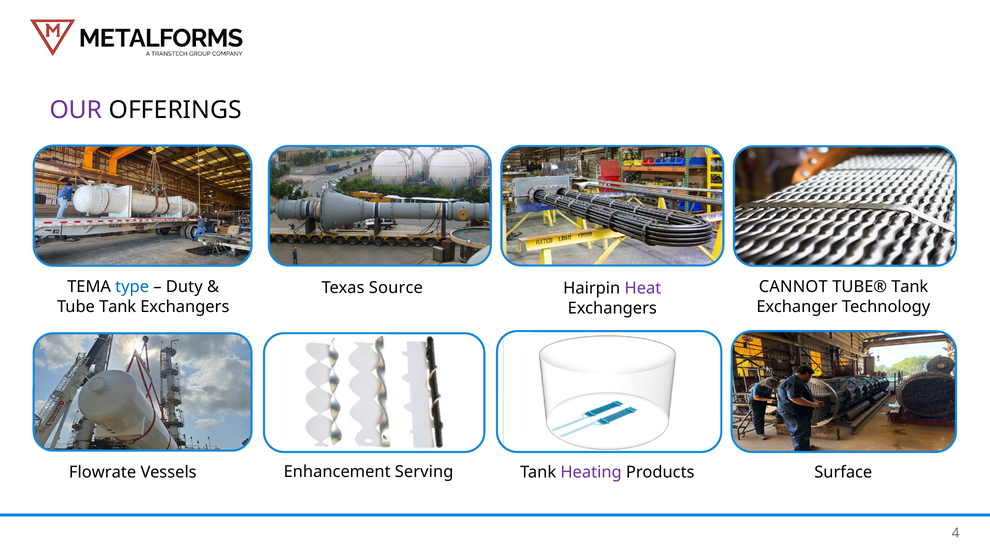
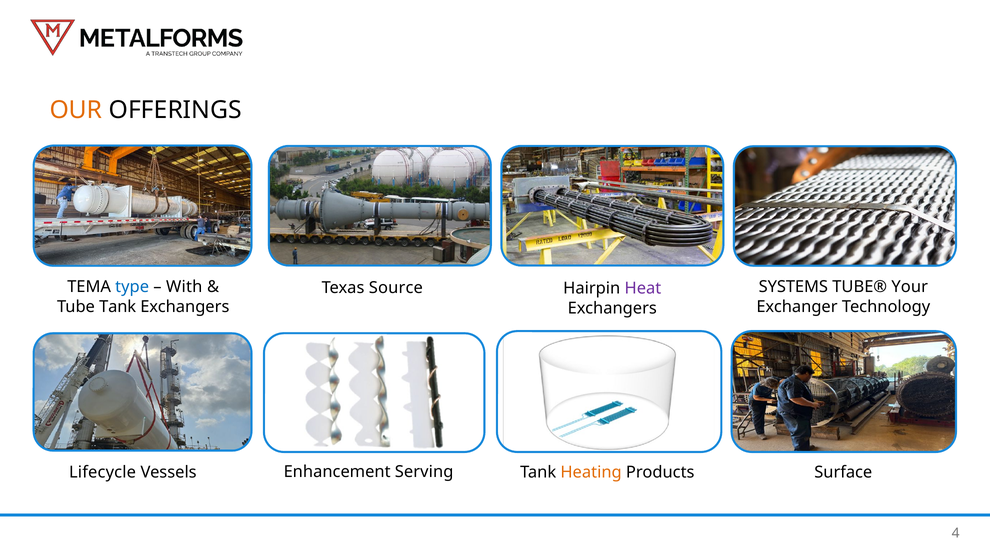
OUR colour: purple -> orange
Duty: Duty -> With
CANNOT: CANNOT -> SYSTEMS
TUBE® Tank: Tank -> Your
Flowrate: Flowrate -> Lifecycle
Heating colour: purple -> orange
